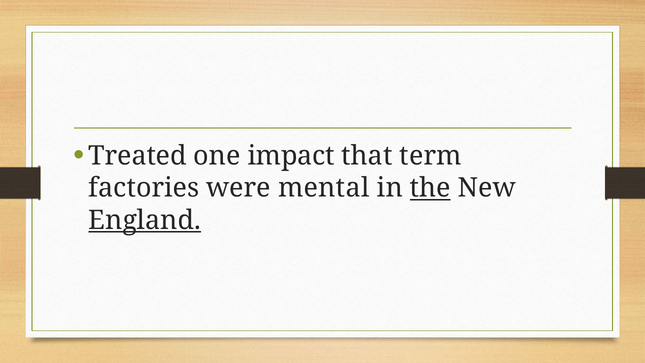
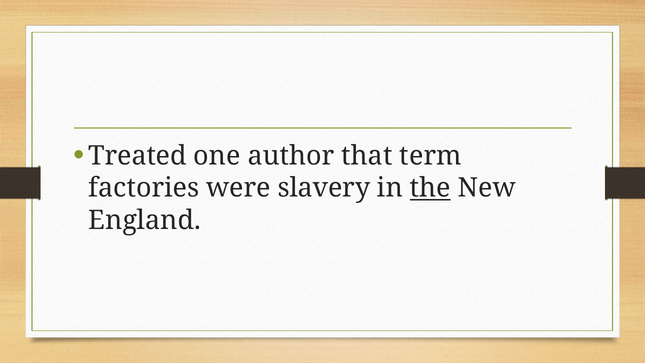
impact: impact -> author
mental: mental -> slavery
England underline: present -> none
